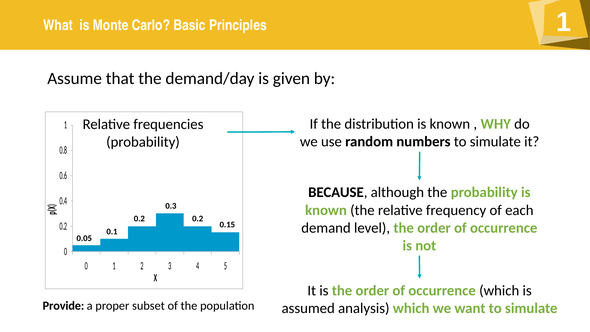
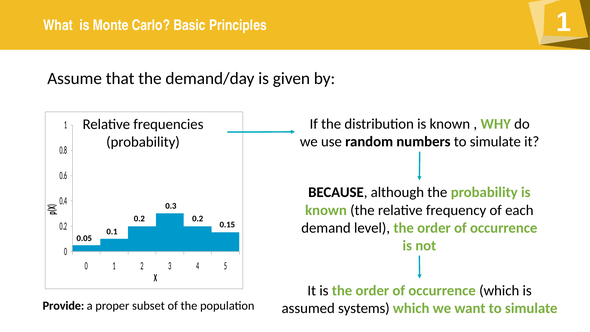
analysis: analysis -> systems
